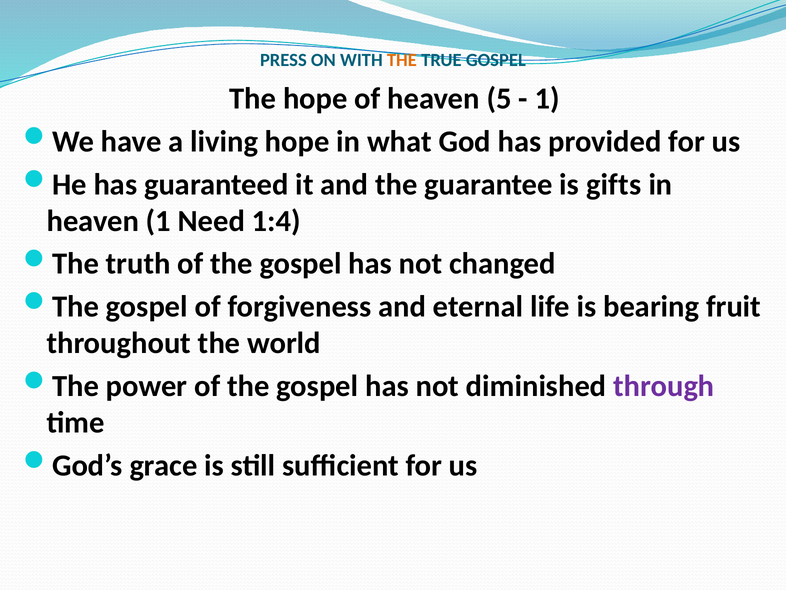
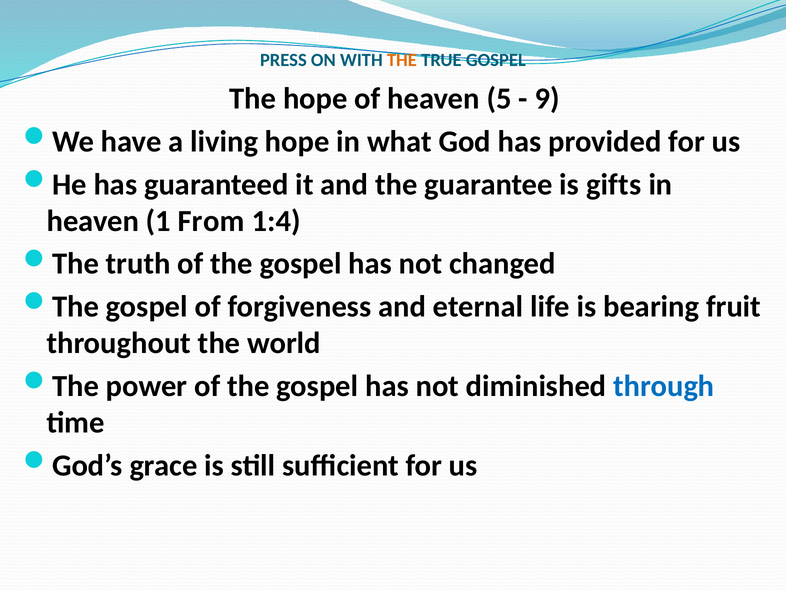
1 at (547, 99): 1 -> 9
Need: Need -> From
through colour: purple -> blue
